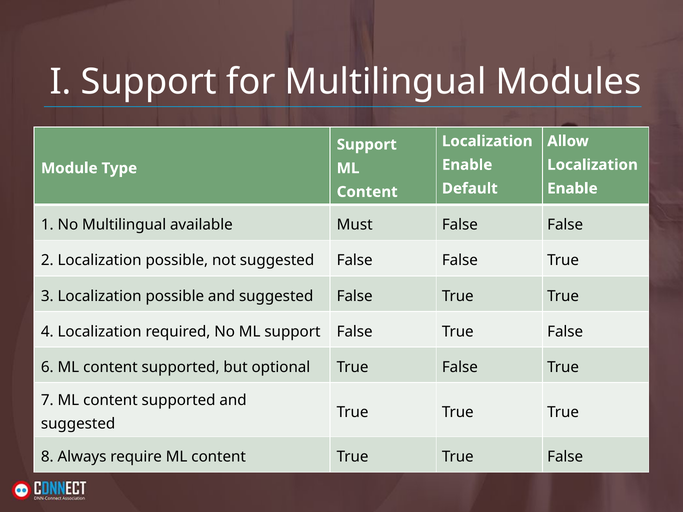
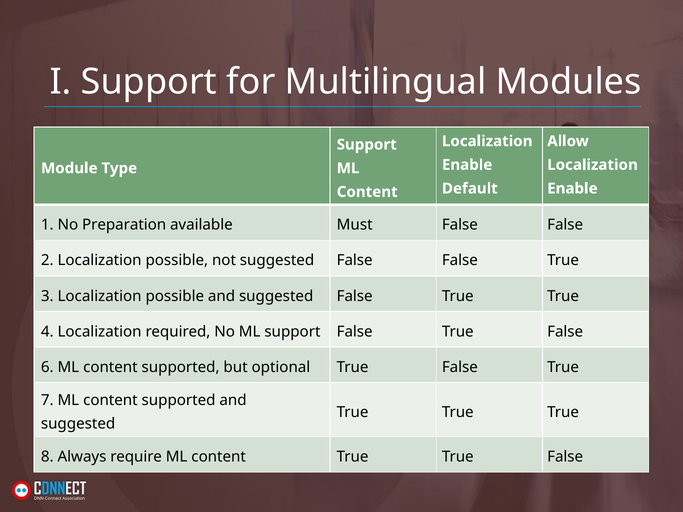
No Multilingual: Multilingual -> Preparation
